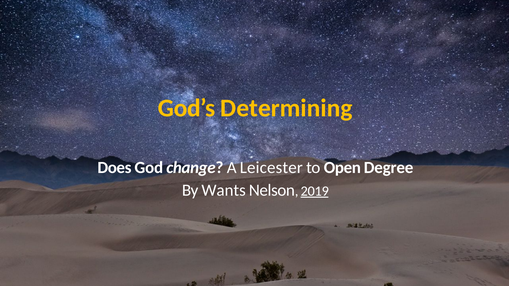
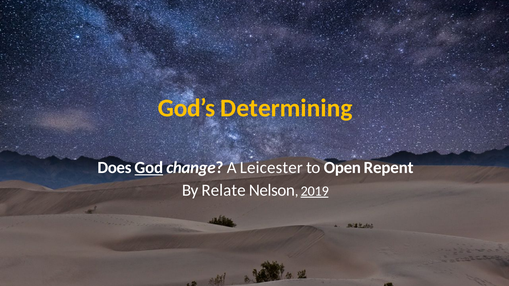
God underline: none -> present
Degree: Degree -> Repent
Wants: Wants -> Relate
